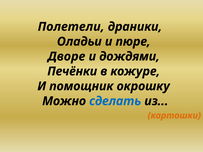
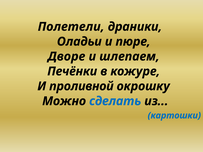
дождями: дождями -> шлепаем
помощник: помощник -> проливной
картошки colour: orange -> blue
